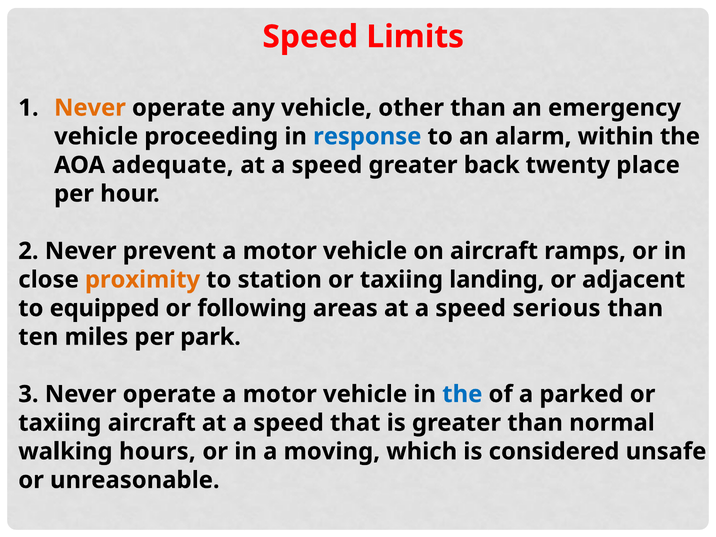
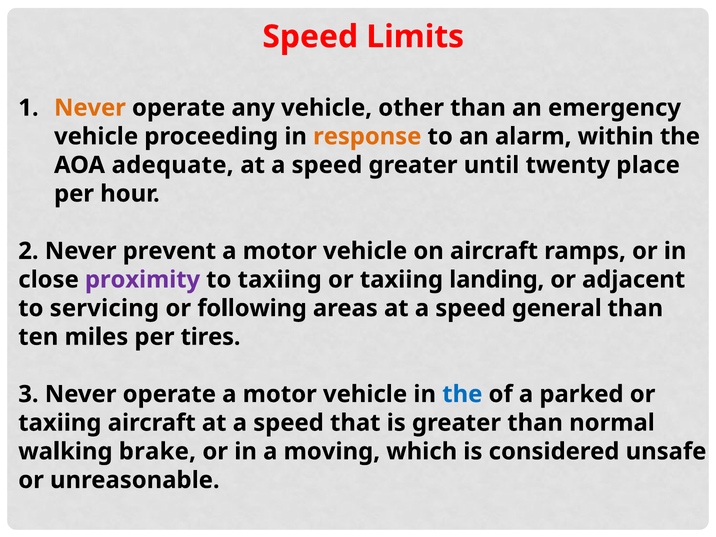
response colour: blue -> orange
back: back -> until
proximity colour: orange -> purple
to station: station -> taxiing
equipped: equipped -> servicing
serious: serious -> general
park: park -> tires
hours: hours -> brake
